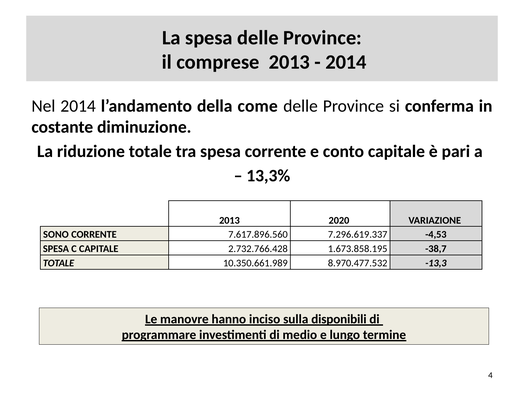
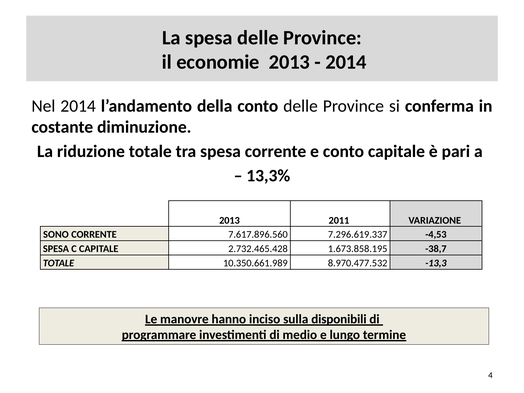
comprese: comprese -> economie
della come: come -> conto
2020: 2020 -> 2011
2.732.766.428: 2.732.766.428 -> 2.732.465.428
